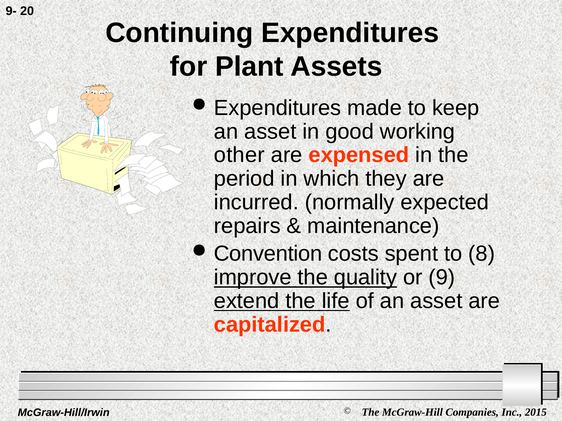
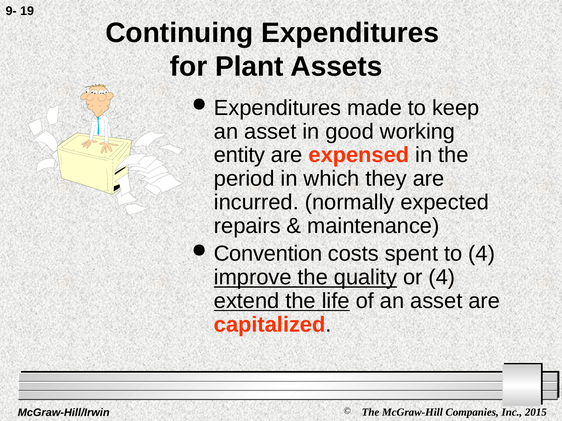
20: 20 -> 19
other: other -> entity
to 8: 8 -> 4
or 9: 9 -> 4
